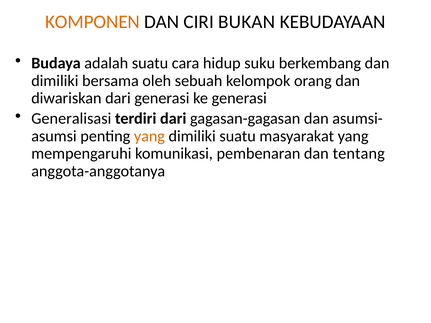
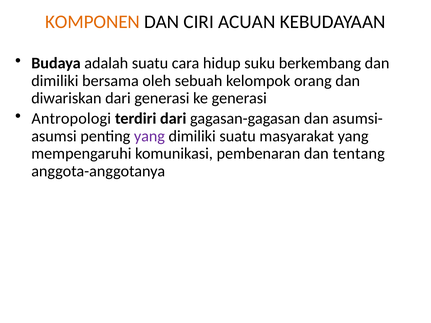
BUKAN: BUKAN -> ACUAN
Generalisasi: Generalisasi -> Antropologi
yang at (149, 136) colour: orange -> purple
